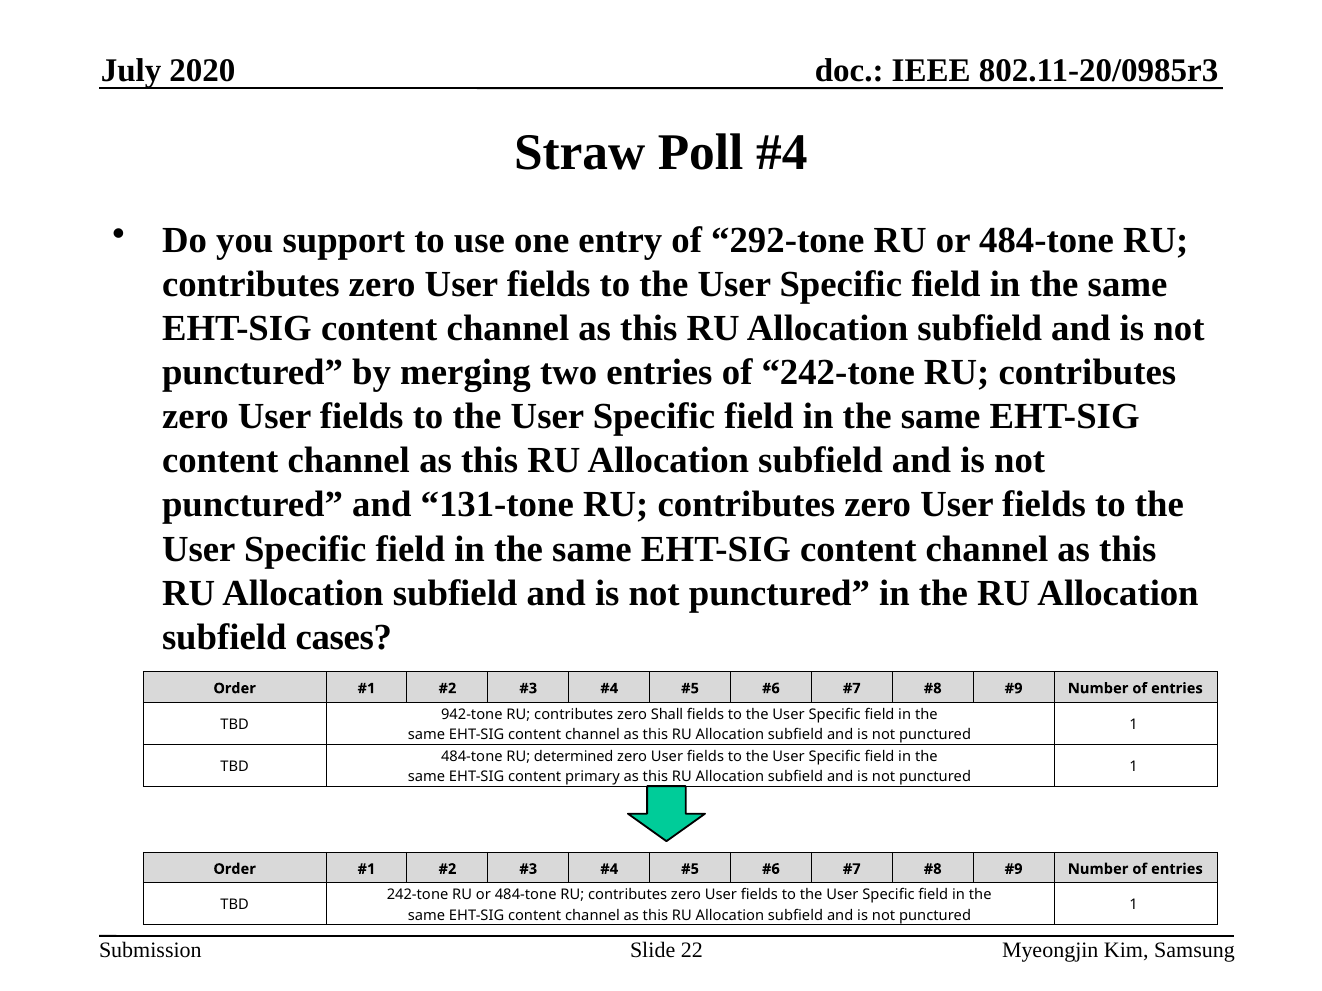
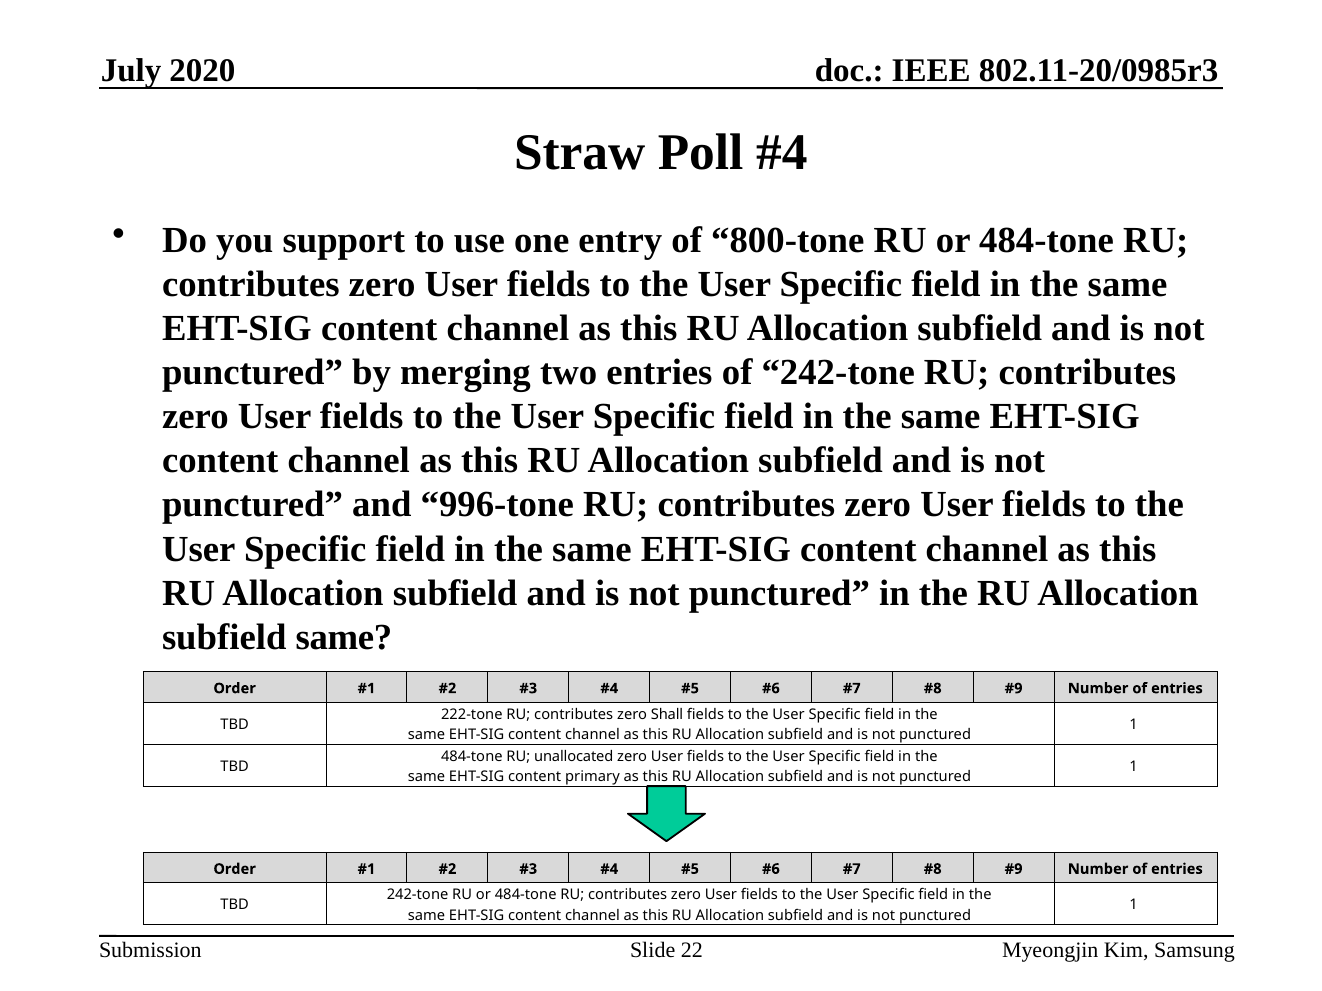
292-tone: 292-tone -> 800-tone
131-tone: 131-tone -> 996-tone
subfield cases: cases -> same
942-tone: 942-tone -> 222-tone
determined: determined -> unallocated
